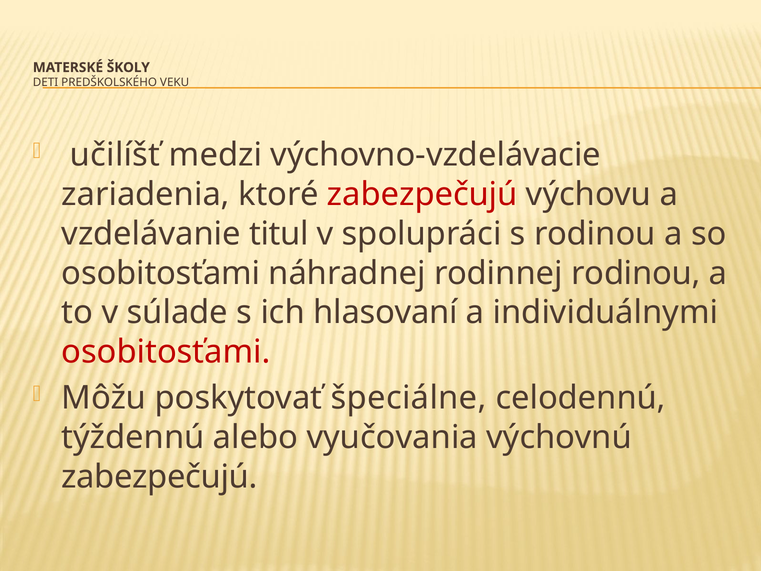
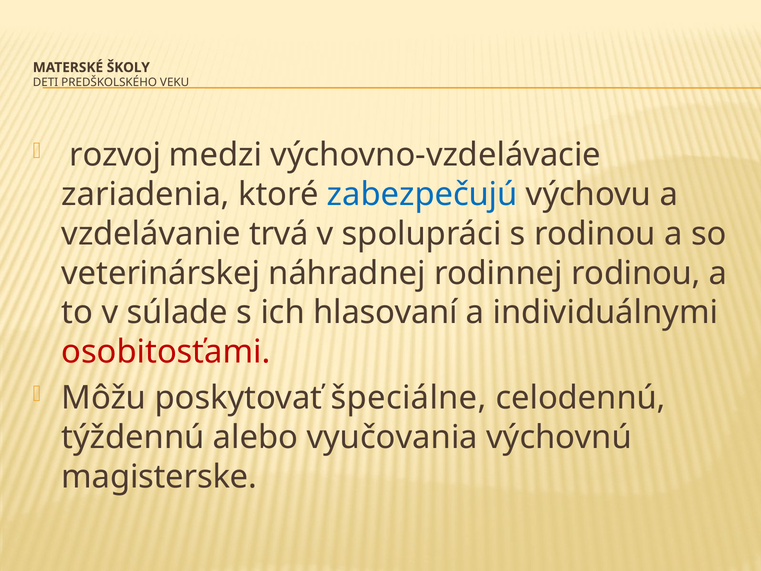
učilíšť: učilíšť -> rozvoj
zabezpečujú at (422, 194) colour: red -> blue
titul: titul -> trvá
osobitosťami at (161, 273): osobitosťami -> veterinárskej
zabezpečujú at (159, 477): zabezpečujú -> magisterske
